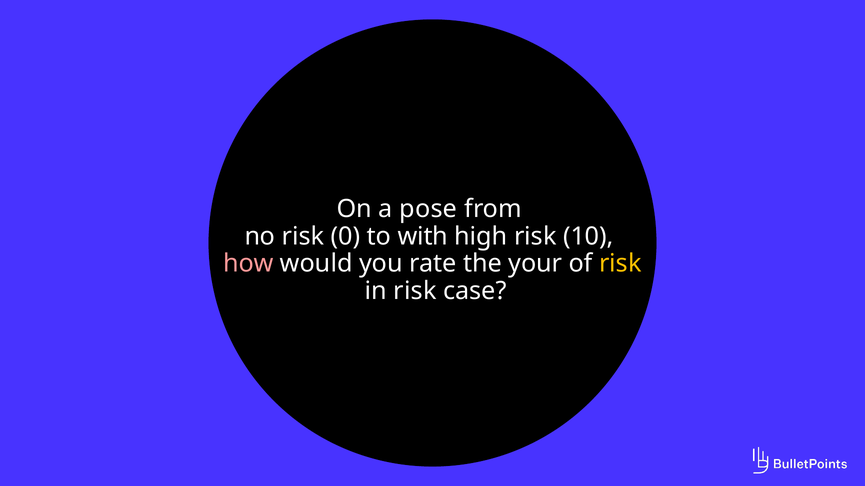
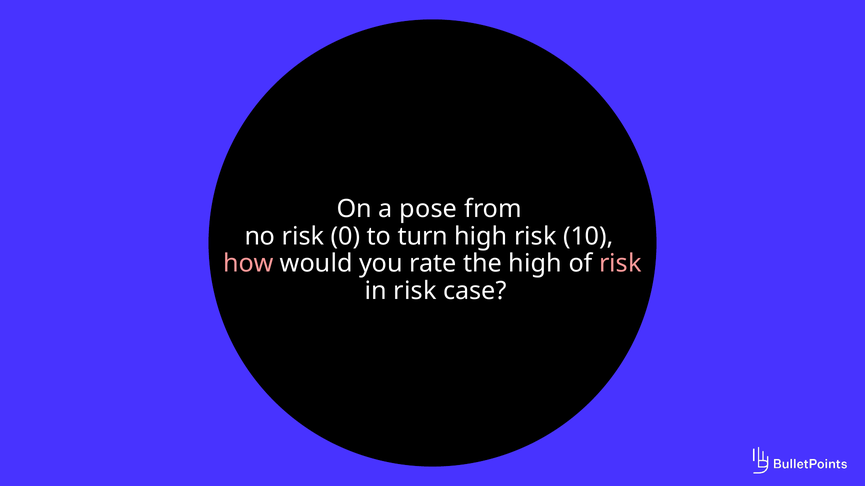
with: with -> turn
the your: your -> high
risk at (620, 264) colour: yellow -> pink
